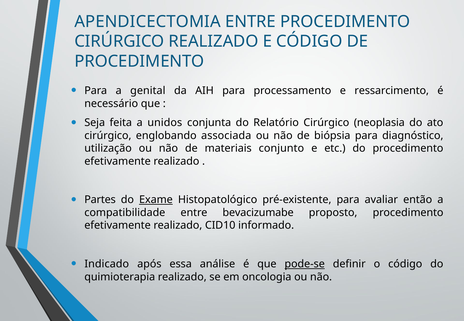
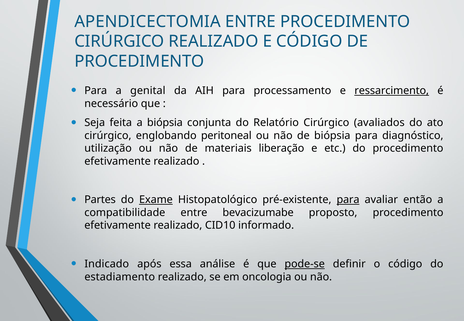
ressarcimento underline: none -> present
a unidos: unidos -> biópsia
neoplasia: neoplasia -> avaliados
associada: associada -> peritoneal
conjunto: conjunto -> liberação
para at (348, 200) underline: none -> present
quimioterapia: quimioterapia -> estadiamento
